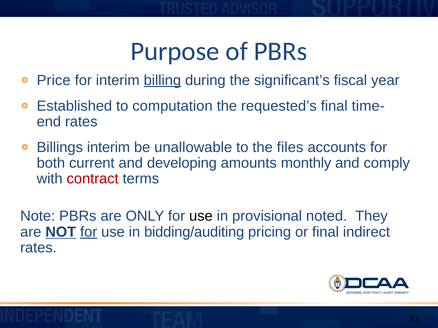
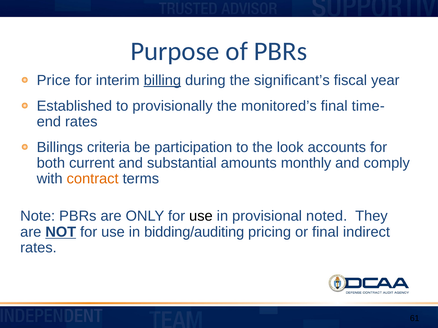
computation: computation -> provisionally
requested’s: requested’s -> monitored’s
Billings interim: interim -> criteria
unallowable: unallowable -> participation
files: files -> look
developing: developing -> substantial
contract colour: red -> orange
for at (89, 232) underline: present -> none
